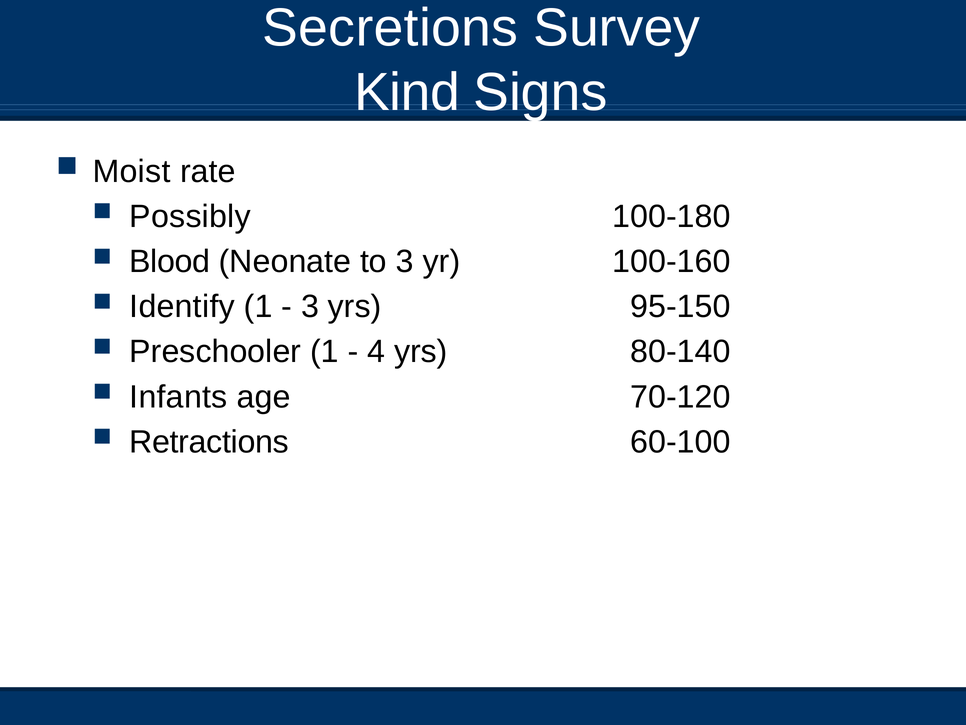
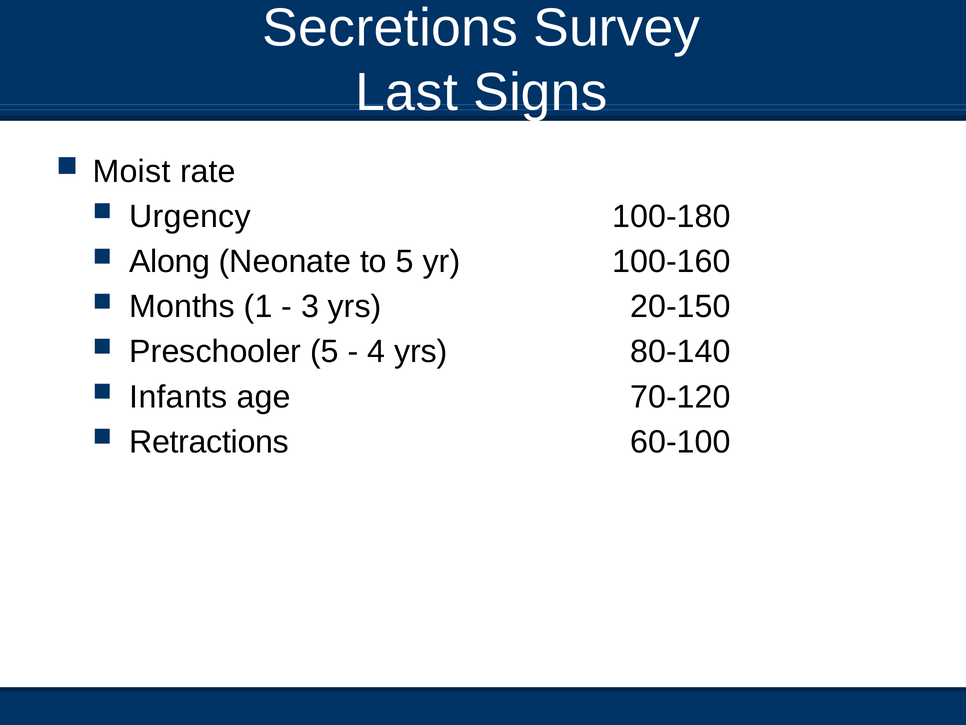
Kind: Kind -> Last
Possibly: Possibly -> Urgency
Blood: Blood -> Along
to 3: 3 -> 5
Identify: Identify -> Months
95-150: 95-150 -> 20-150
Preschooler 1: 1 -> 5
